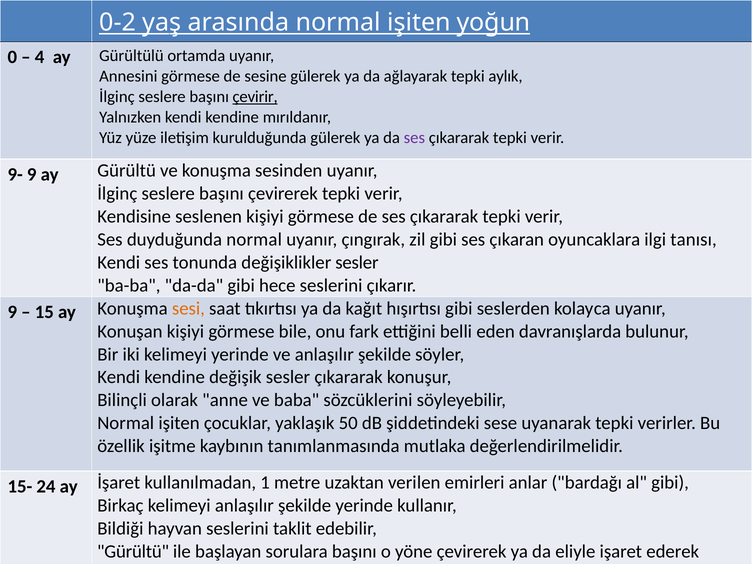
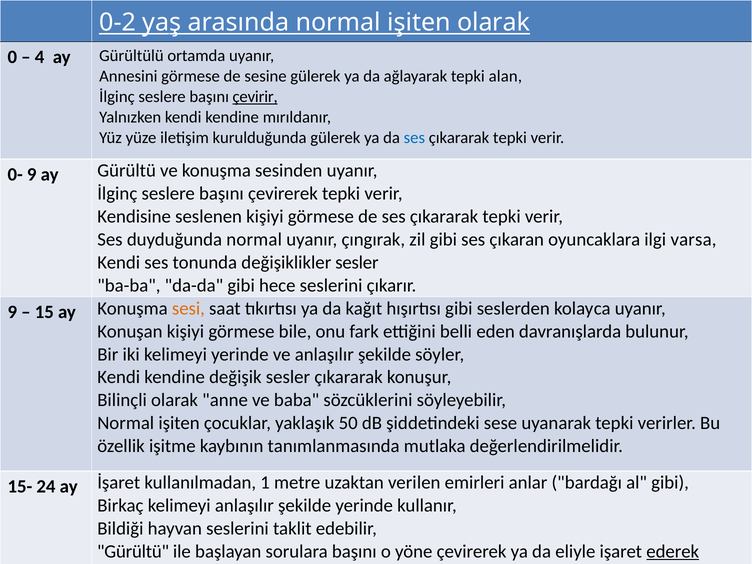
işiten yoğun: yoğun -> olarak
aylık: aylık -> alan
ses at (414, 138) colour: purple -> blue
9-: 9- -> 0-
tanısı: tanısı -> varsa
ederek underline: none -> present
